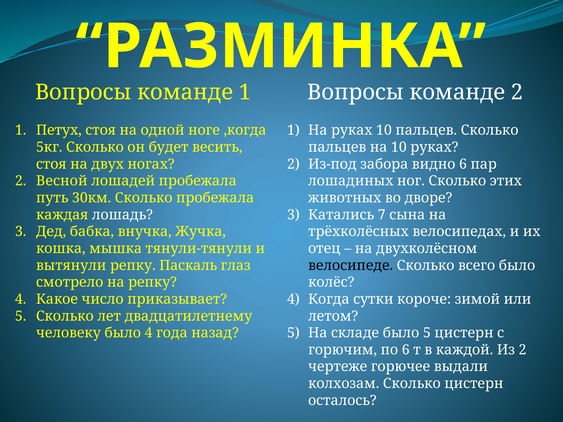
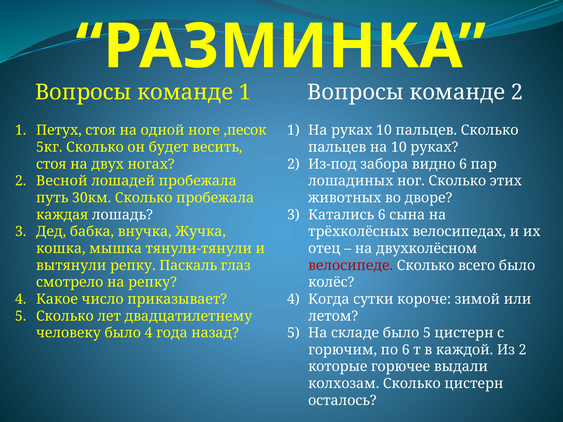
,когда: ,когда -> ,песок
Катались 7: 7 -> 6
велосипеде colour: black -> red
чертеже: чертеже -> которые
